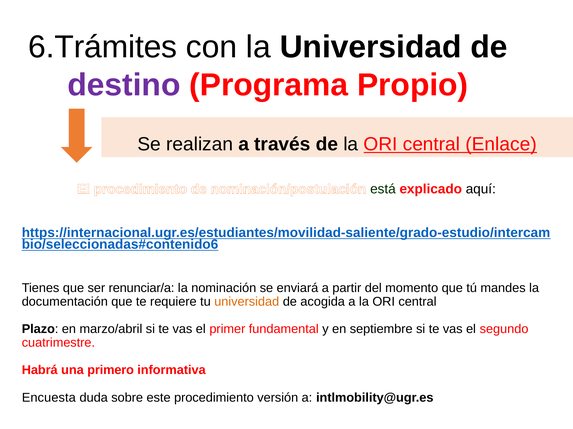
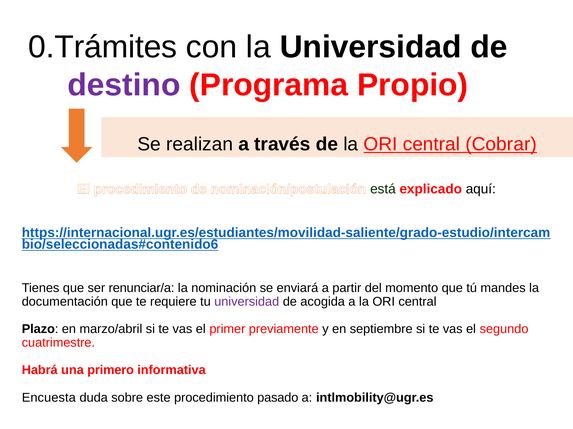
6.Trámites: 6.Trámites -> 0.Trámites
Enlace: Enlace -> Cobrar
universidad at (247, 302) colour: orange -> purple
fundamental: fundamental -> previamente
versión: versión -> pasado
